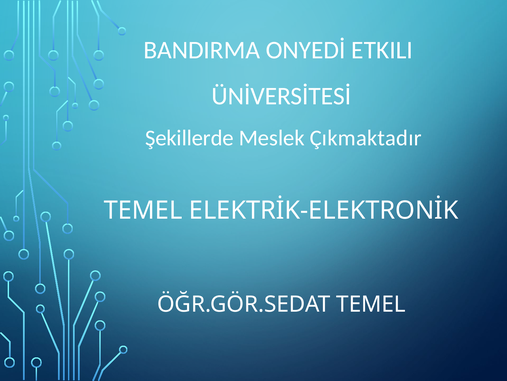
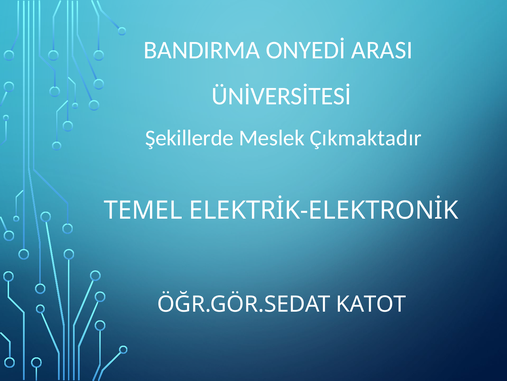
ETKILI: ETKILI -> ARASI
ÖĞR.GÖR.SEDAT TEMEL: TEMEL -> KATOT
